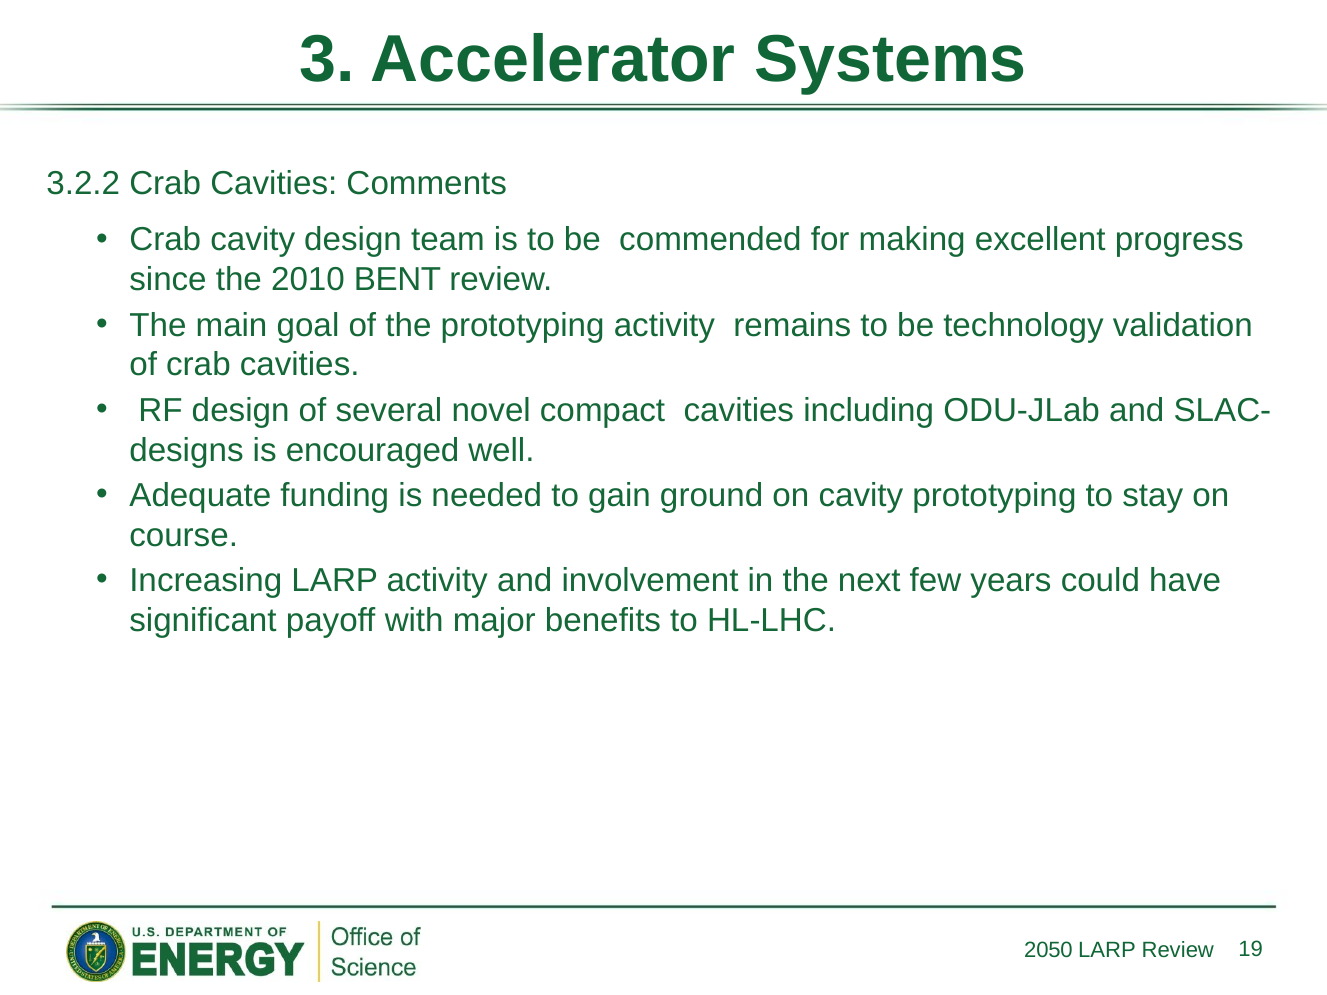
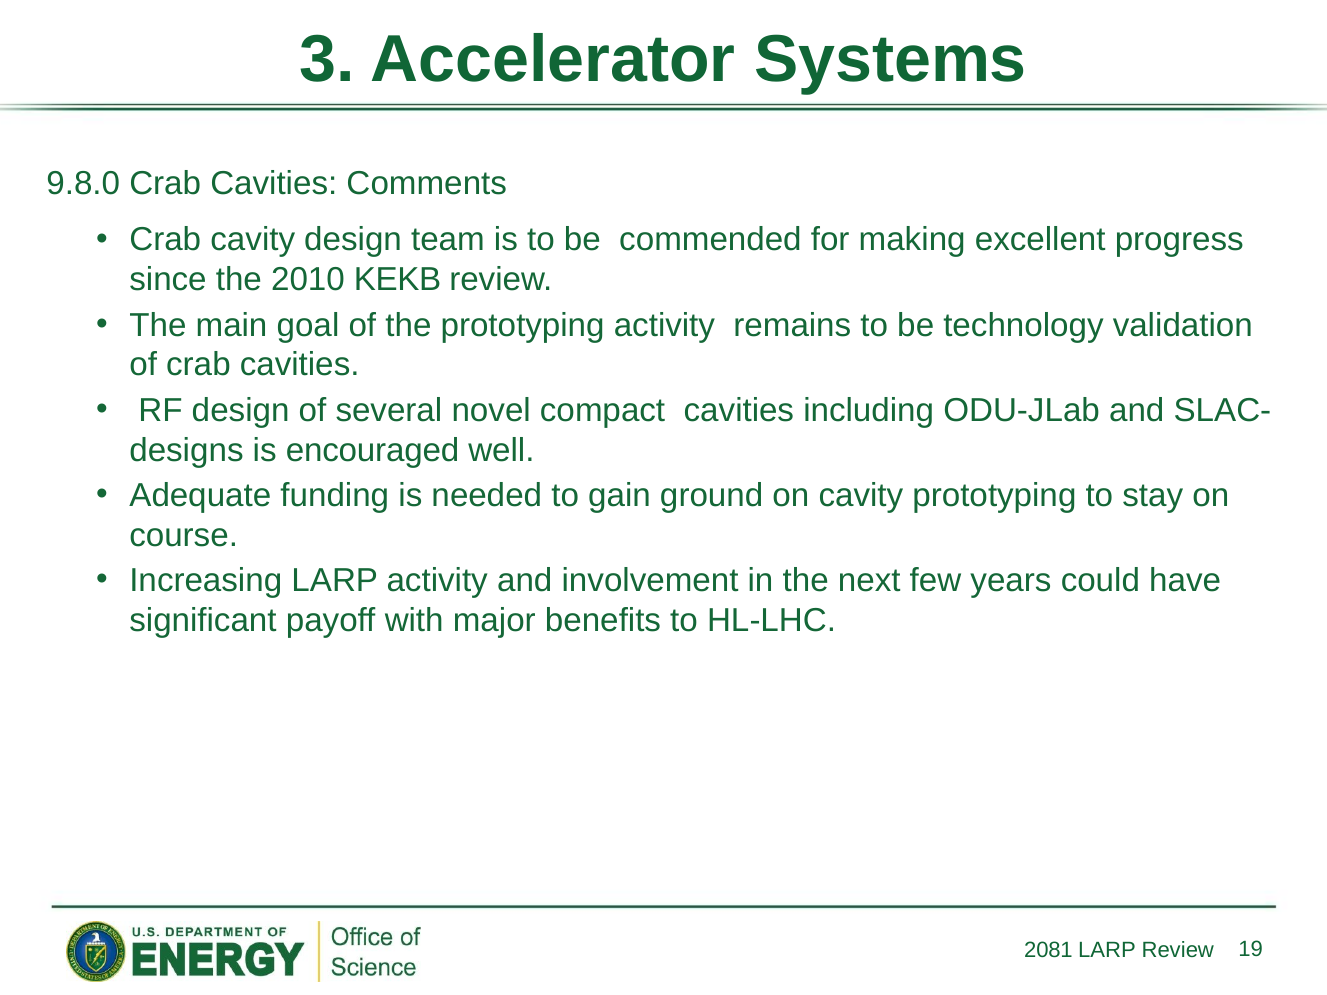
3.2.2: 3.2.2 -> 9.8.0
BENT: BENT -> KEKB
2050: 2050 -> 2081
